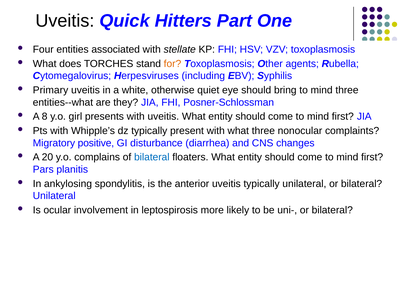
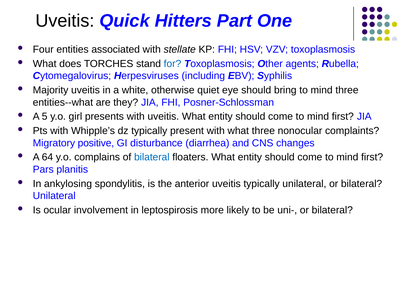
for colour: orange -> blue
Primary: Primary -> Majority
8: 8 -> 5
20: 20 -> 64
